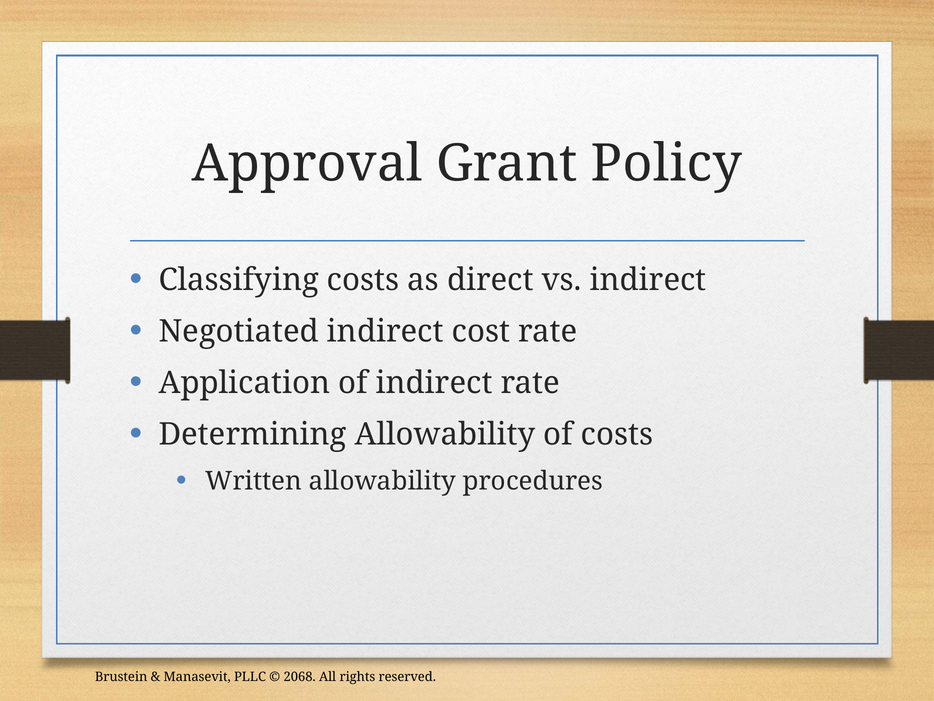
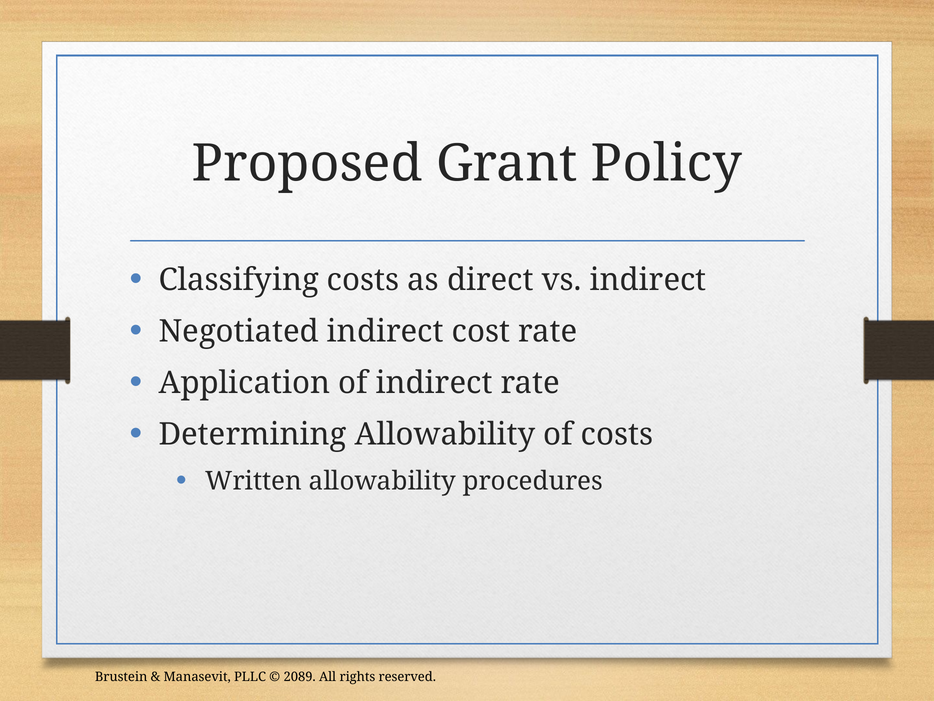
Approval: Approval -> Proposed
2068: 2068 -> 2089
